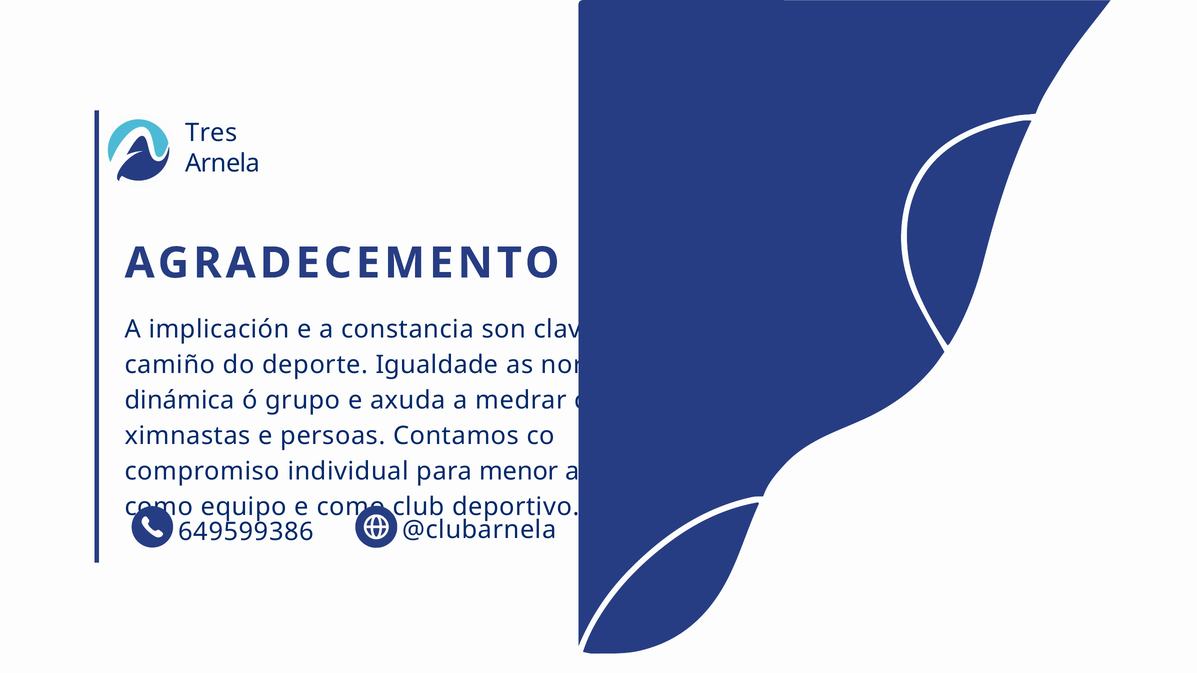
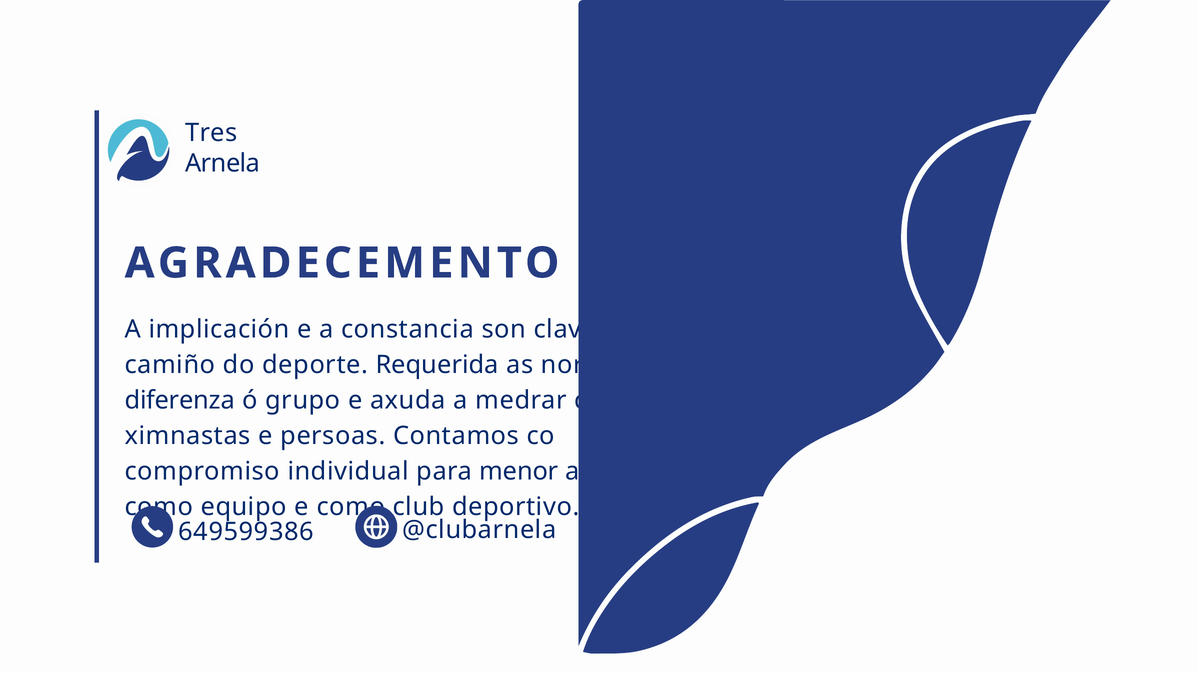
Igualdade: Igualdade -> Requerida
dinámica: dinámica -> diferenza
